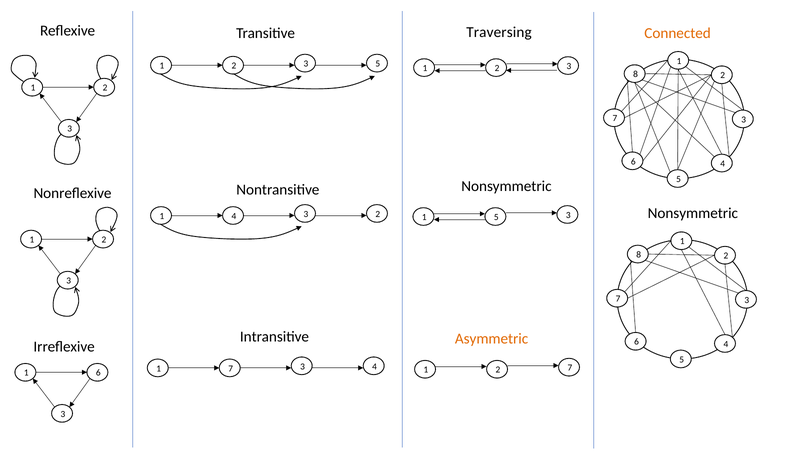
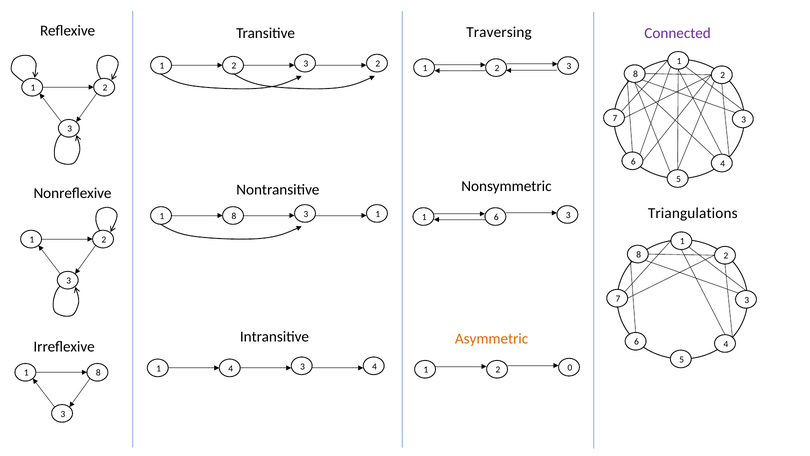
Connected colour: orange -> purple
3 5: 5 -> 2
Nonsymmetric at (693, 213): Nonsymmetric -> Triangulations
4 at (234, 216): 4 -> 8
2 at (378, 214): 2 -> 1
1 5: 5 -> 6
1 7: 7 -> 4
2 7: 7 -> 0
6 at (98, 373): 6 -> 8
